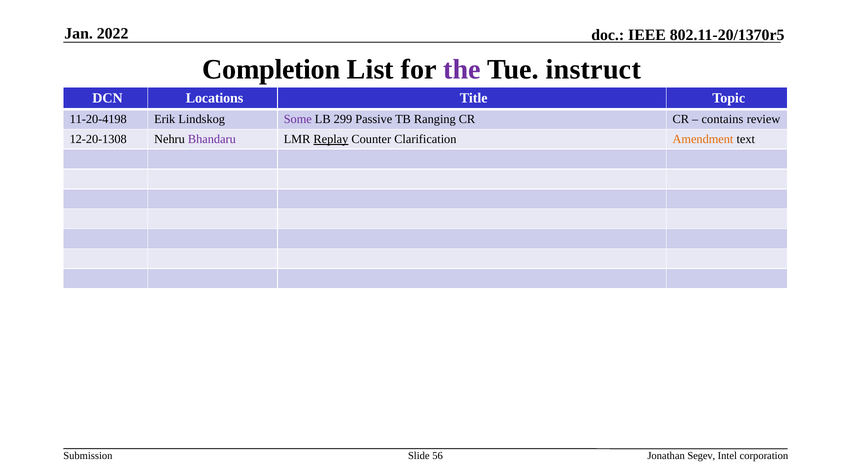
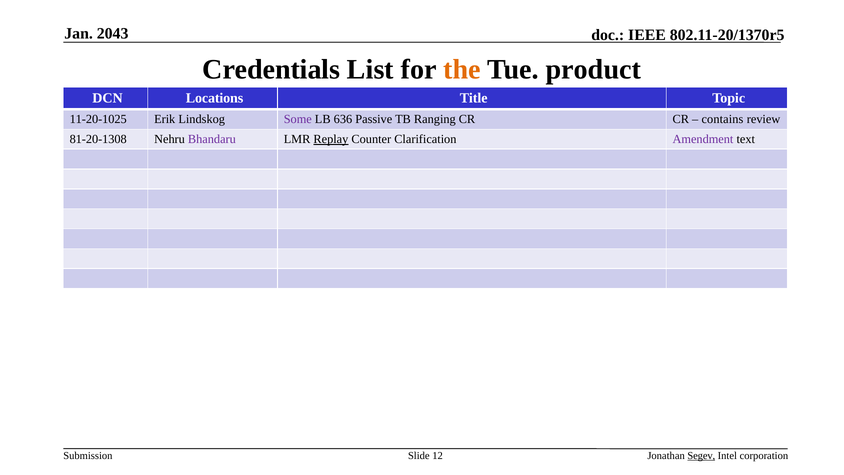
2022: 2022 -> 2043
Completion: Completion -> Credentials
the colour: purple -> orange
instruct: instruct -> product
11-20-4198: 11-20-4198 -> 11-20-1025
299: 299 -> 636
12-20-1308: 12-20-1308 -> 81-20-1308
Amendment colour: orange -> purple
56: 56 -> 12
Segev underline: none -> present
